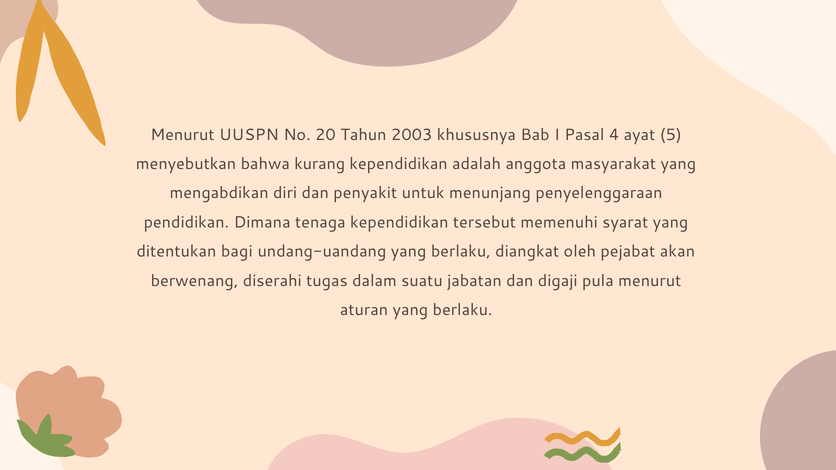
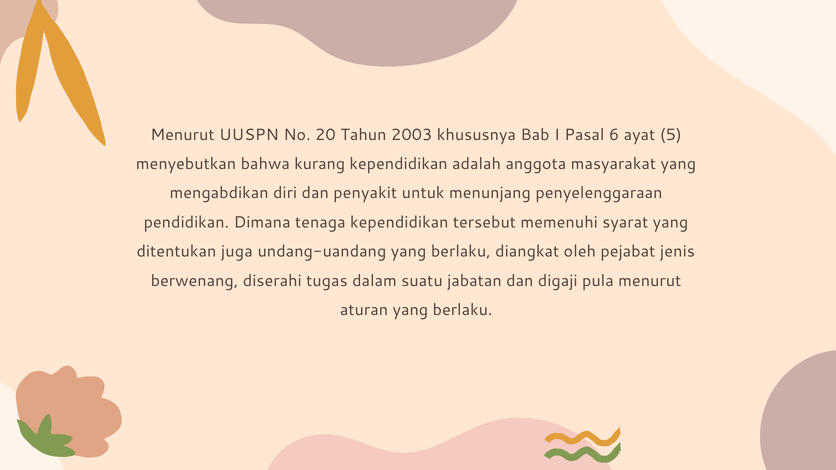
4: 4 -> 6
bagi: bagi -> juga
akan: akan -> jenis
